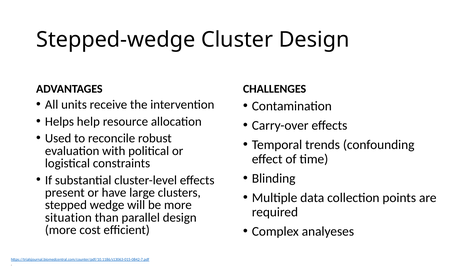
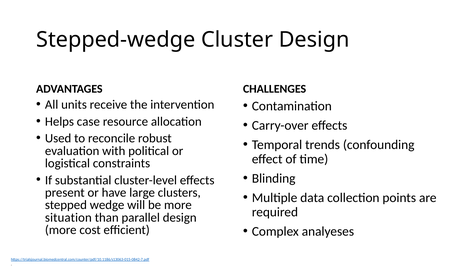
help: help -> case
